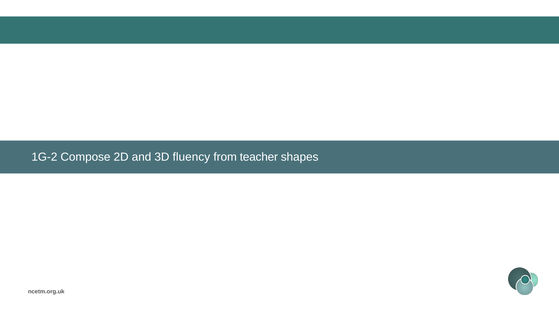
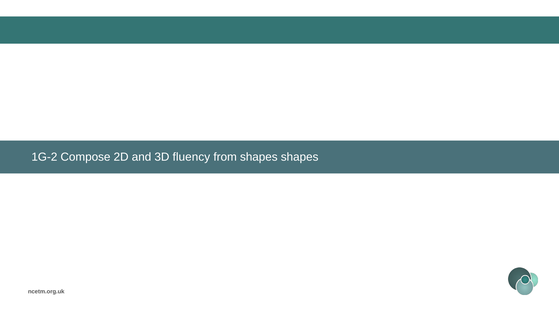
from teacher: teacher -> shapes
